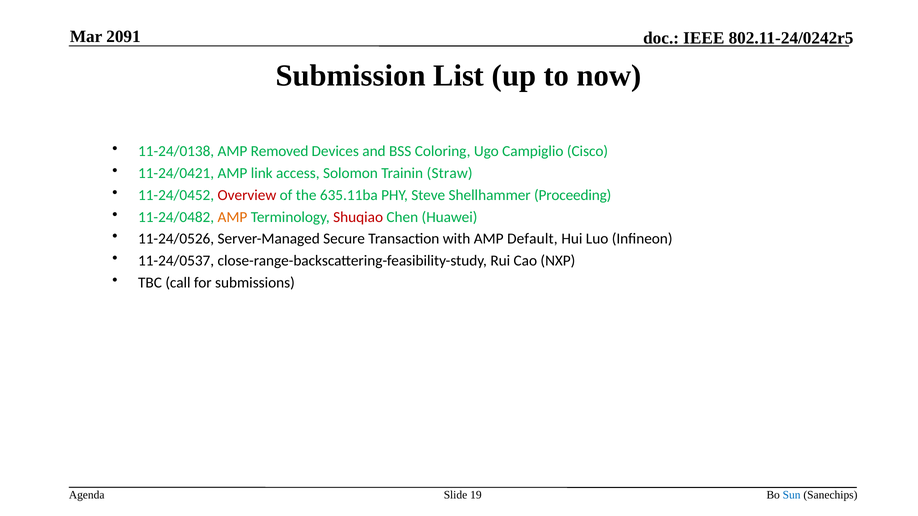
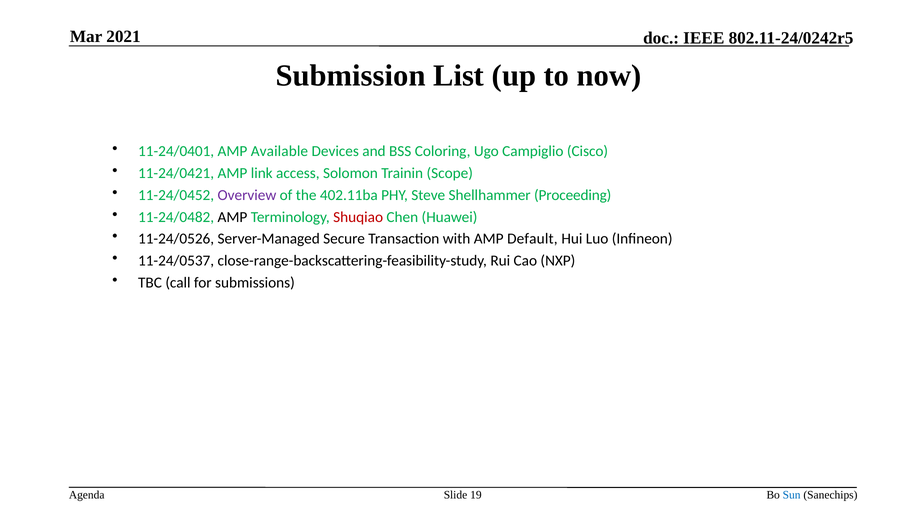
2091: 2091 -> 2021
11-24/0138: 11-24/0138 -> 11-24/0401
Removed: Removed -> Available
Straw: Straw -> Scope
Overview colour: red -> purple
635.11ba: 635.11ba -> 402.11ba
AMP at (232, 217) colour: orange -> black
